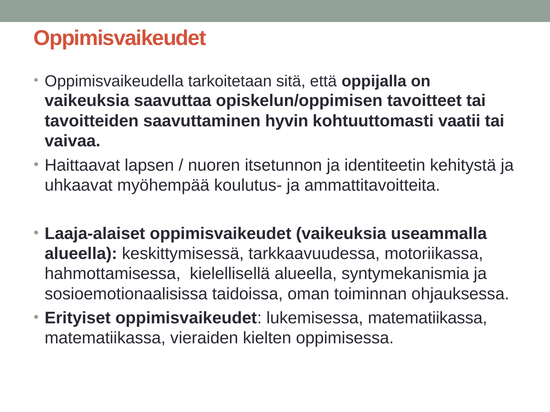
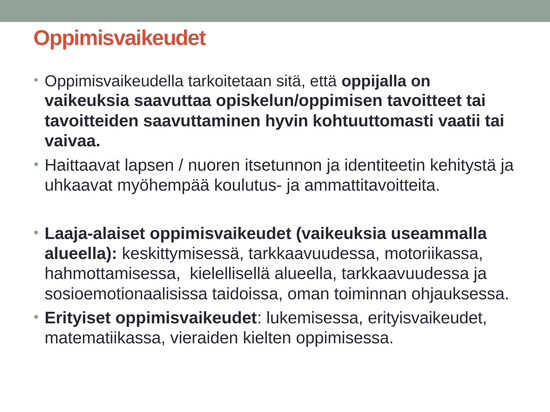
alueella syntymekanismia: syntymekanismia -> tarkkaavuudessa
lukemisessa matematiikassa: matematiikassa -> erityisvaikeudet
